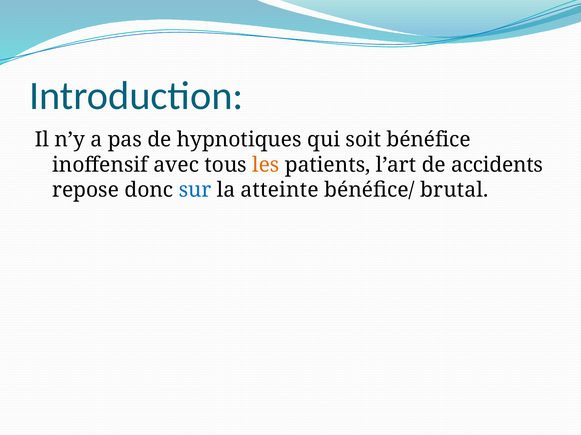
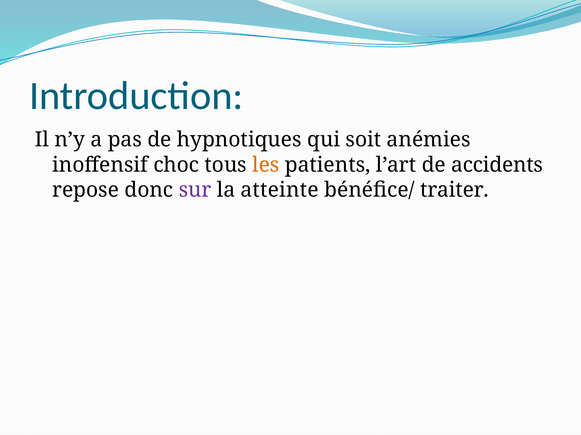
bénéfice: bénéfice -> anémies
avec: avec -> choc
sur colour: blue -> purple
brutal: brutal -> traiter
